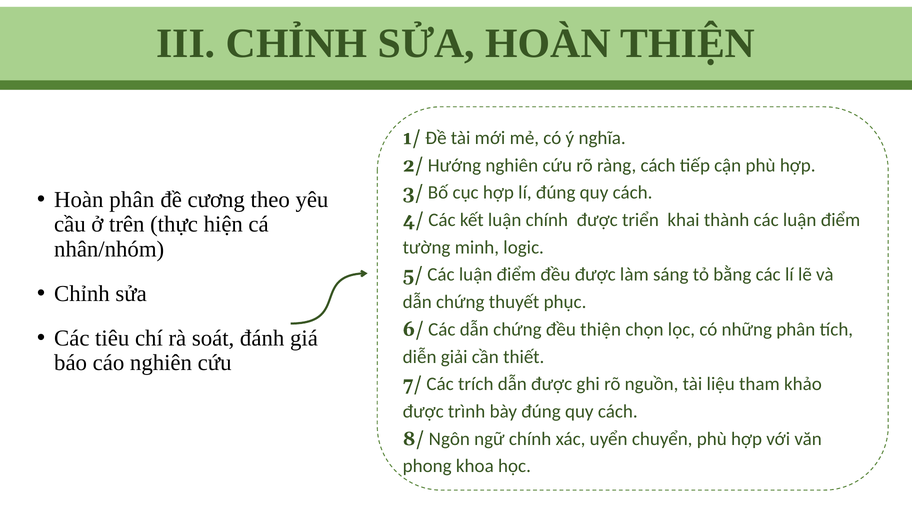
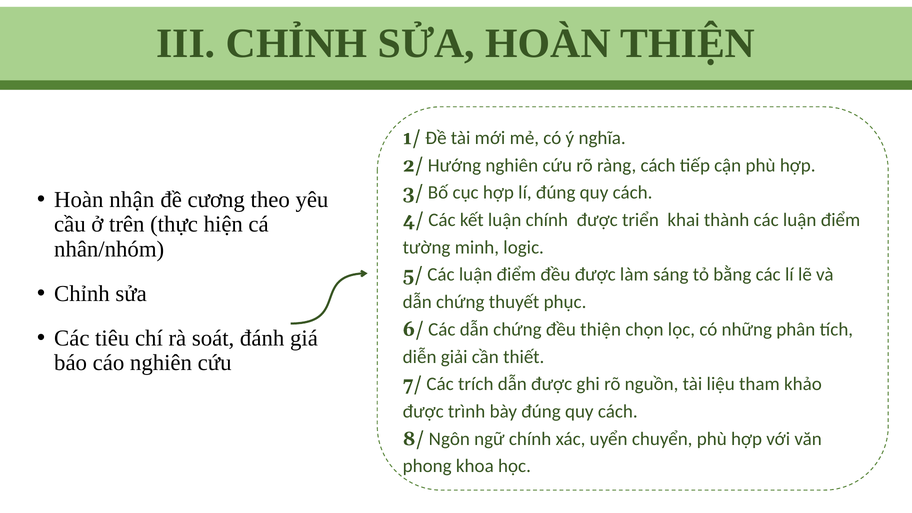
Hoàn phân: phân -> nhận
